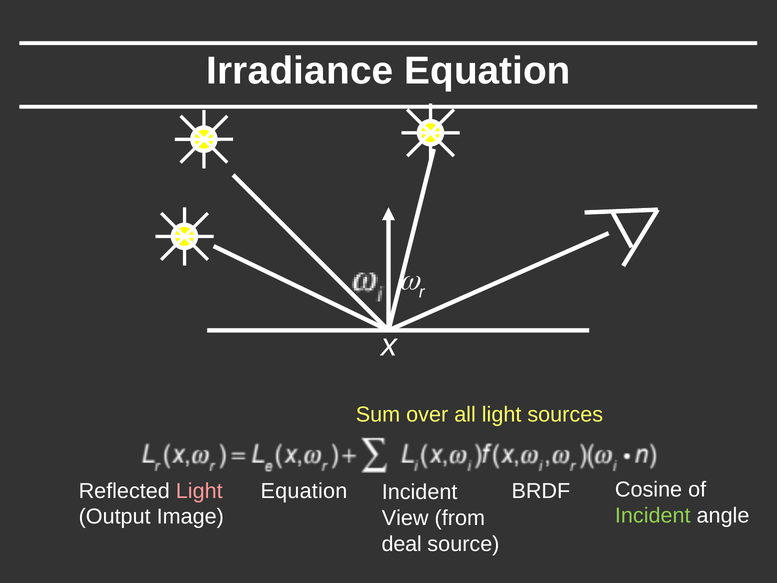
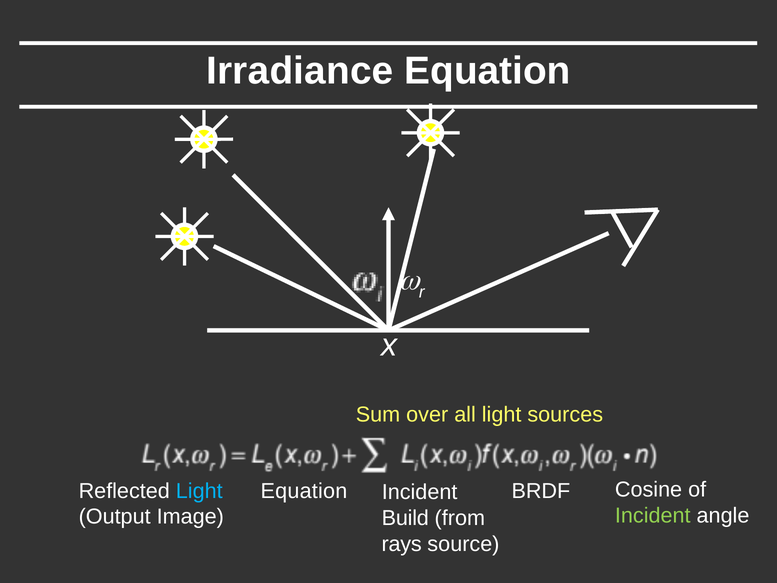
Light at (199, 491) colour: pink -> light blue
View: View -> Build
deal: deal -> rays
